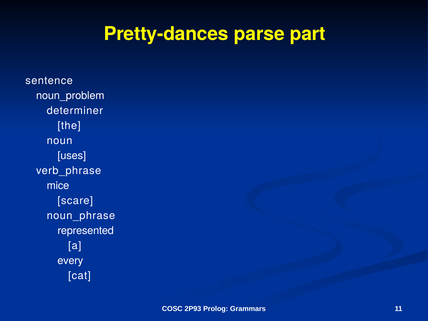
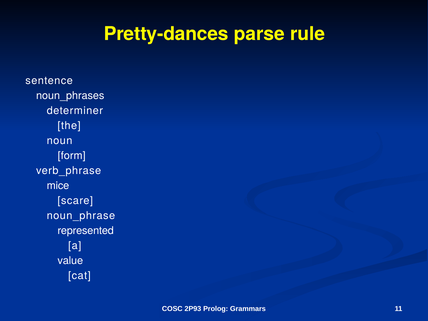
part: part -> rule
noun_problem: noun_problem -> noun_phrases
uses: uses -> form
every: every -> value
